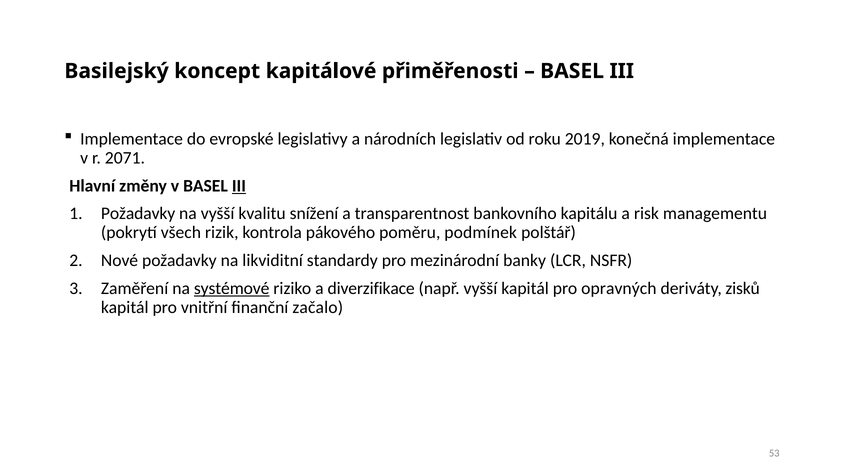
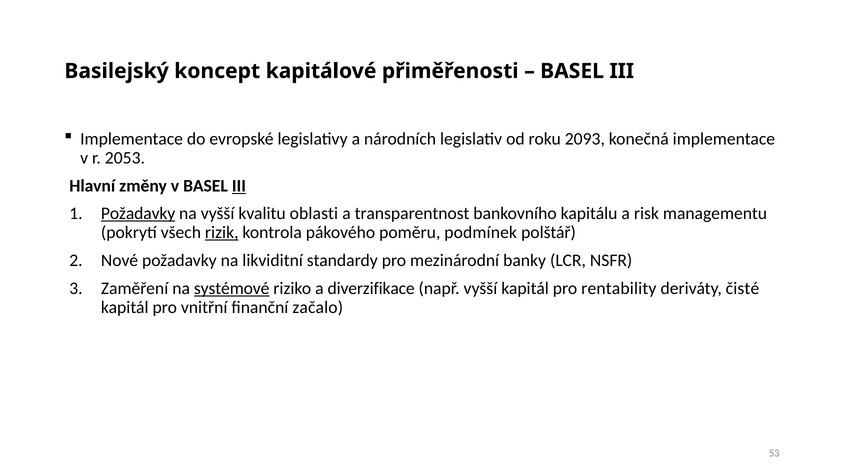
2019: 2019 -> 2093
2071: 2071 -> 2053
Požadavky at (138, 213) underline: none -> present
snížení: snížení -> oblasti
rizik underline: none -> present
opravných: opravných -> rentability
zisků: zisků -> čisté
